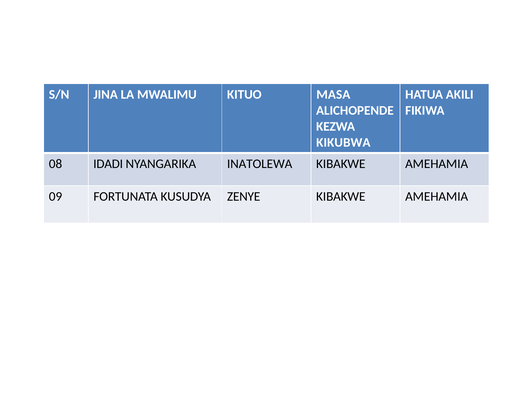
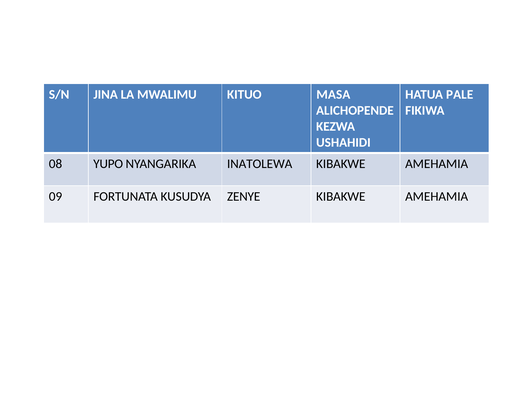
AKILI: AKILI -> PALE
KIKUBWA: KIKUBWA -> USHAHIDI
IDADI: IDADI -> YUPO
